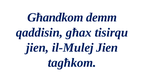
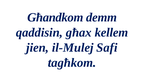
tisirqu: tisirqu -> kellem
il-Mulej Jien: Jien -> Safi
